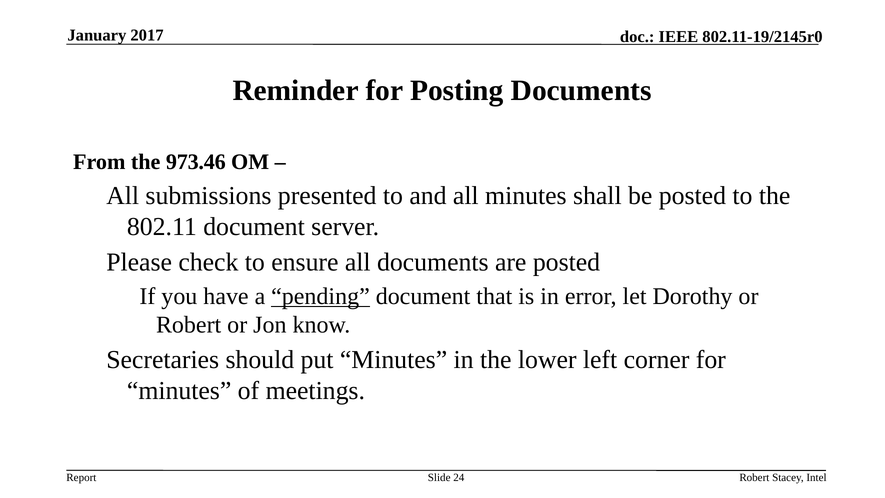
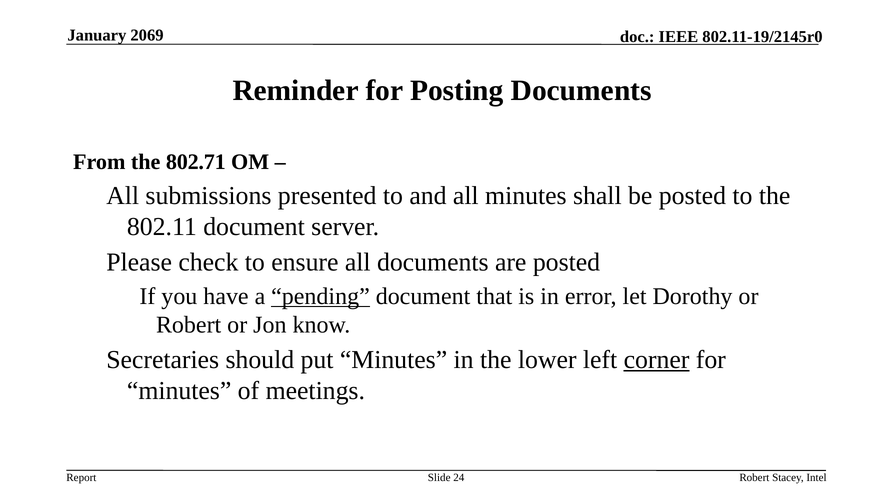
2017: 2017 -> 2069
973.46: 973.46 -> 802.71
corner underline: none -> present
